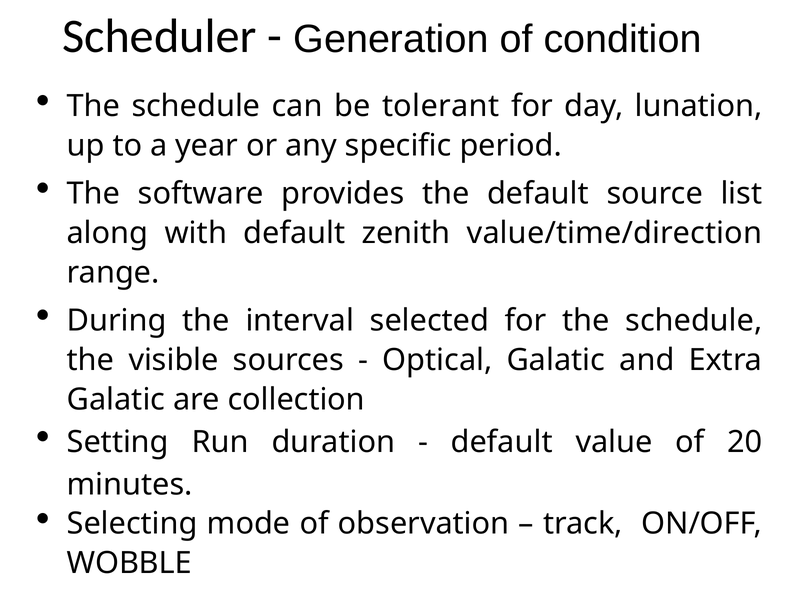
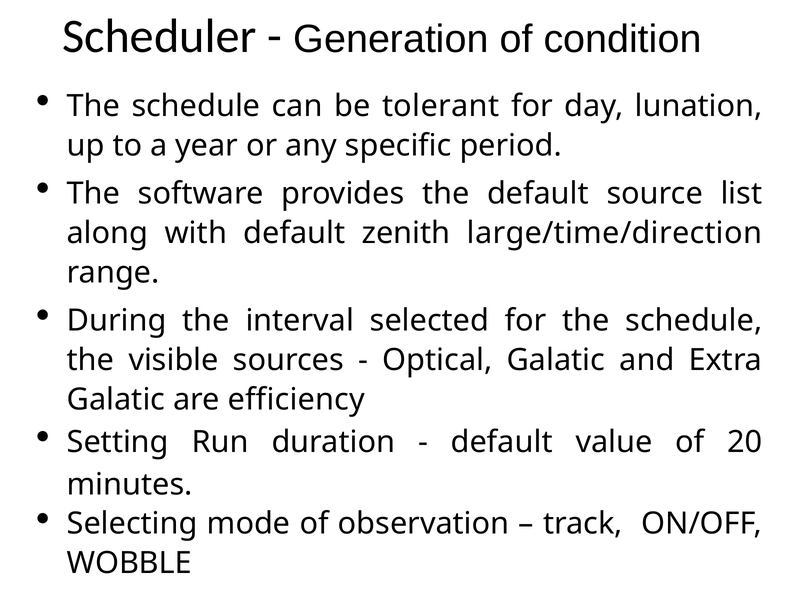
value/time/direction: value/time/direction -> large/time/direction
collection: collection -> efficiency
